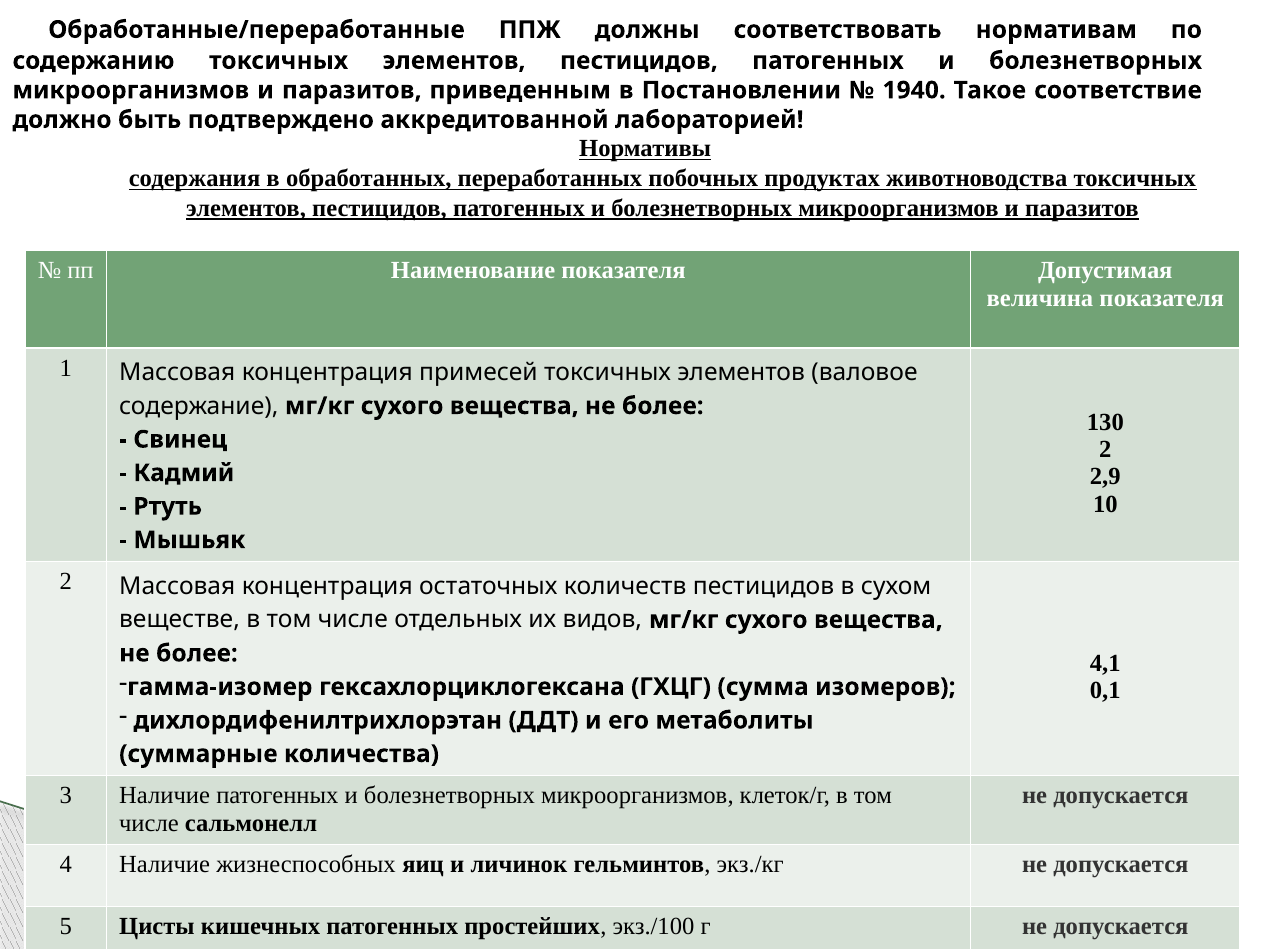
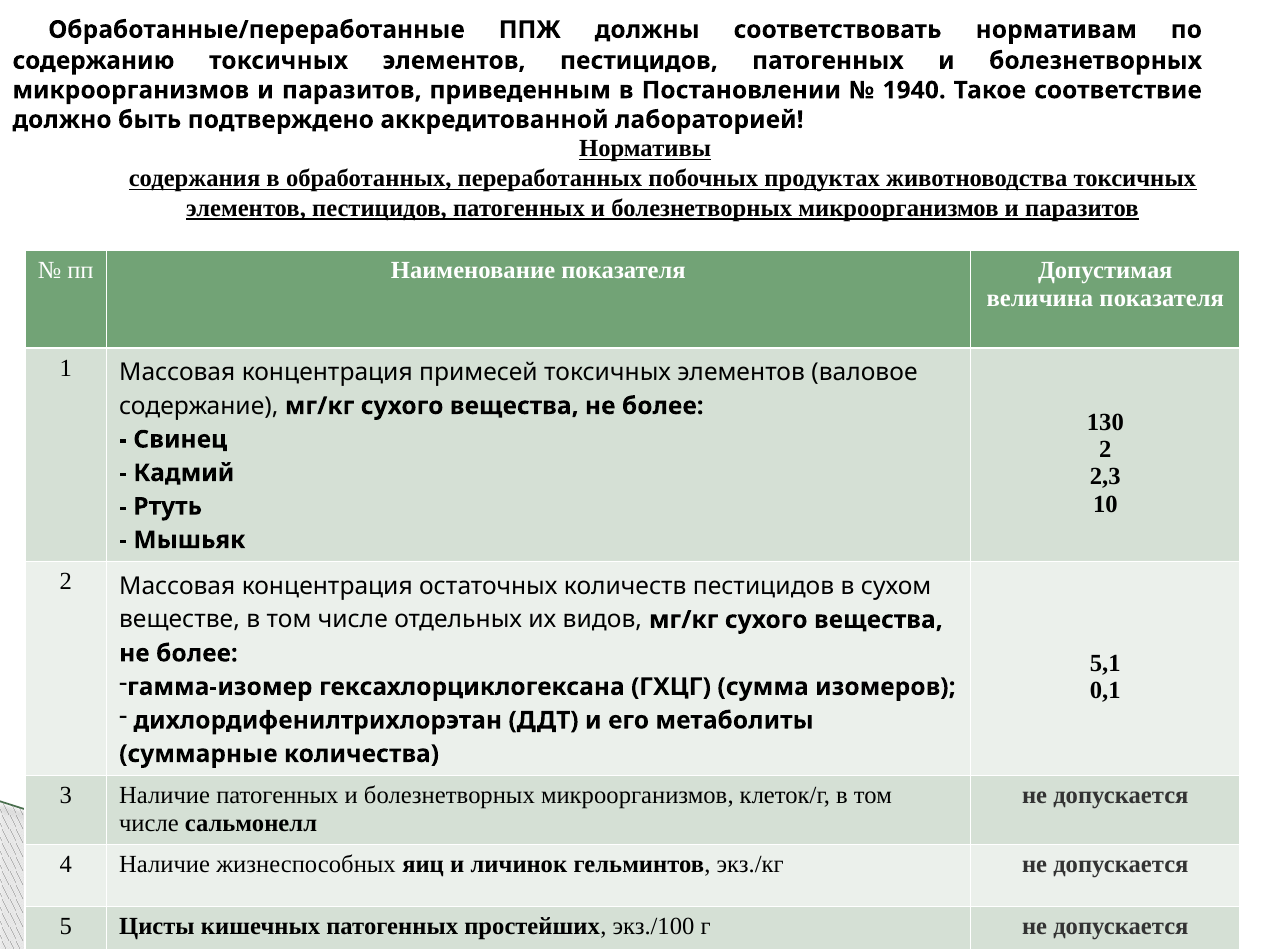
2,9: 2,9 -> 2,3
4,1: 4,1 -> 5,1
